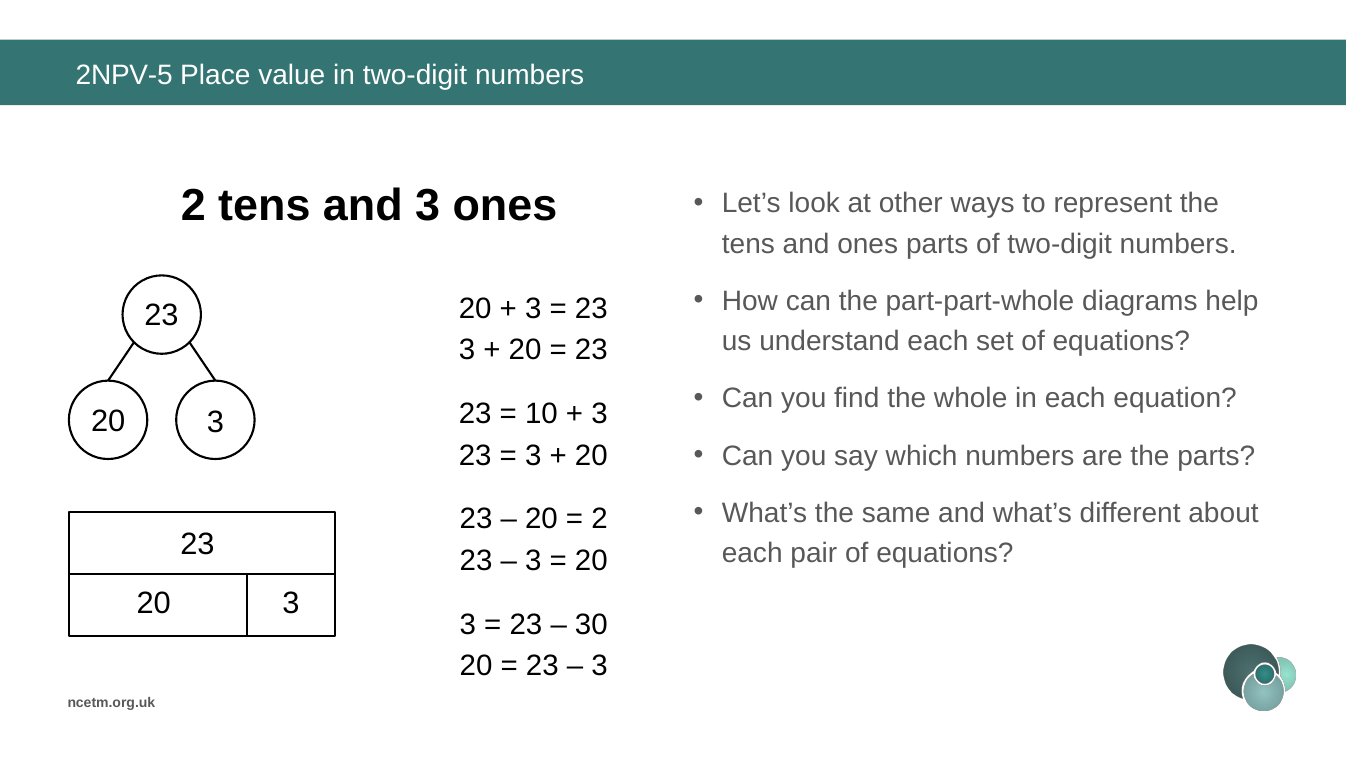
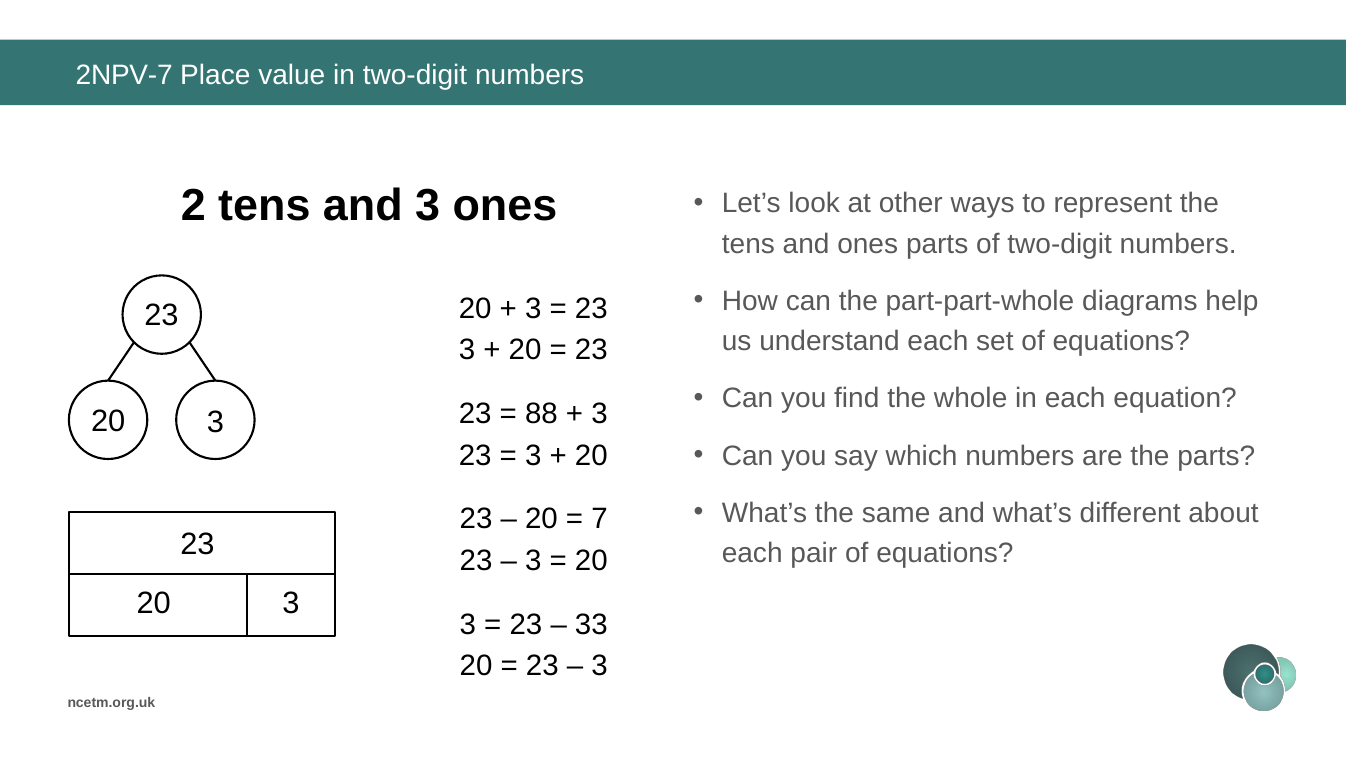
2NPV-5: 2NPV-5 -> 2NPV-7
10: 10 -> 88
2 at (600, 519): 2 -> 7
30: 30 -> 33
